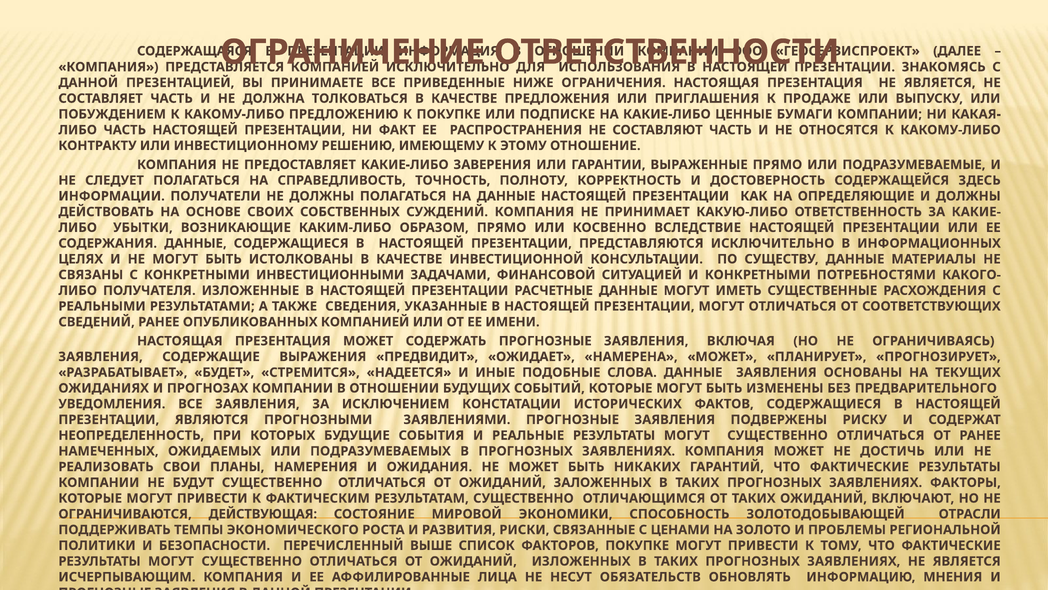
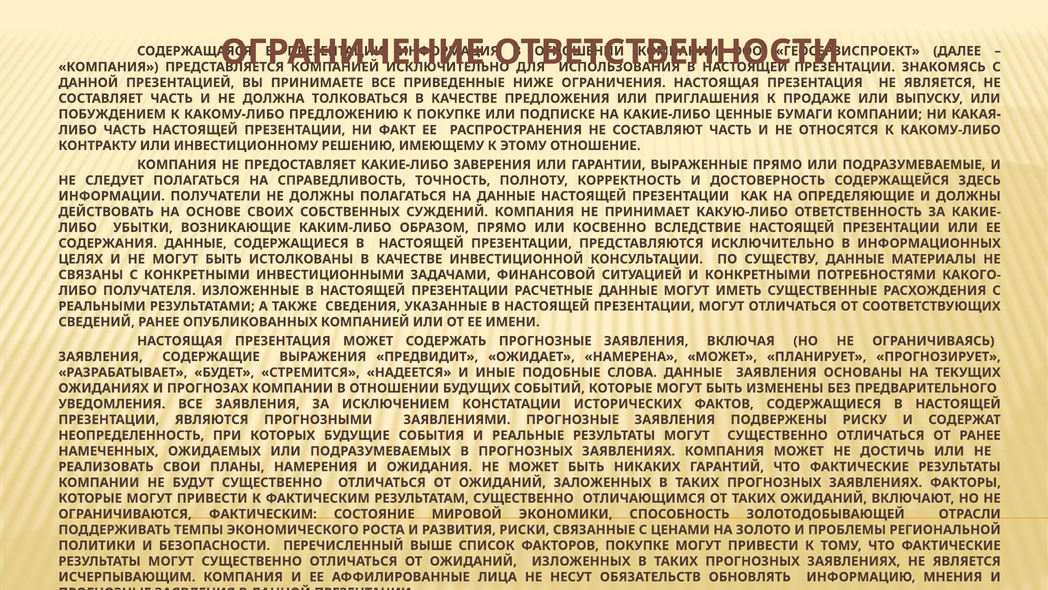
ОГРАНИЧИВАЮТСЯ ДЕЙСТВУЮЩАЯ: ДЕЙСТВУЮЩАЯ -> ФАКТИЧЕСКИМ
